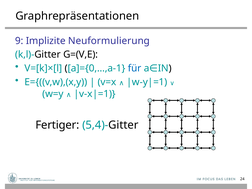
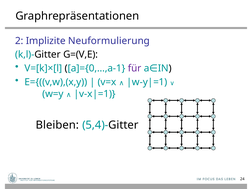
9: 9 -> 2
für colour: blue -> purple
Fertiger: Fertiger -> Bleiben
